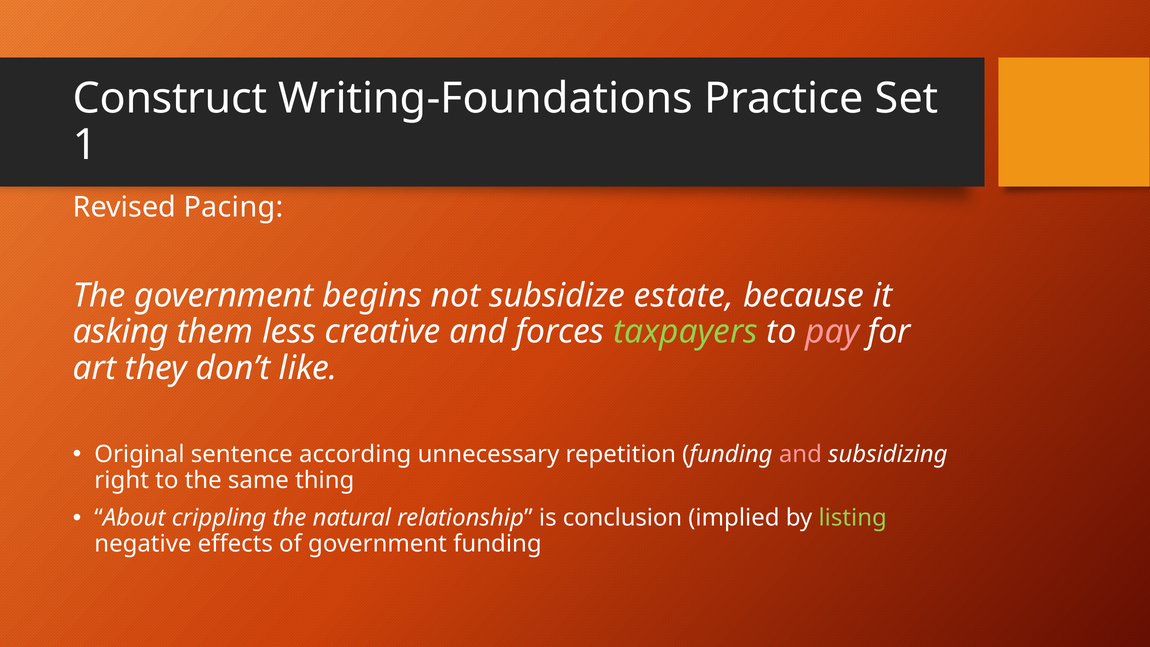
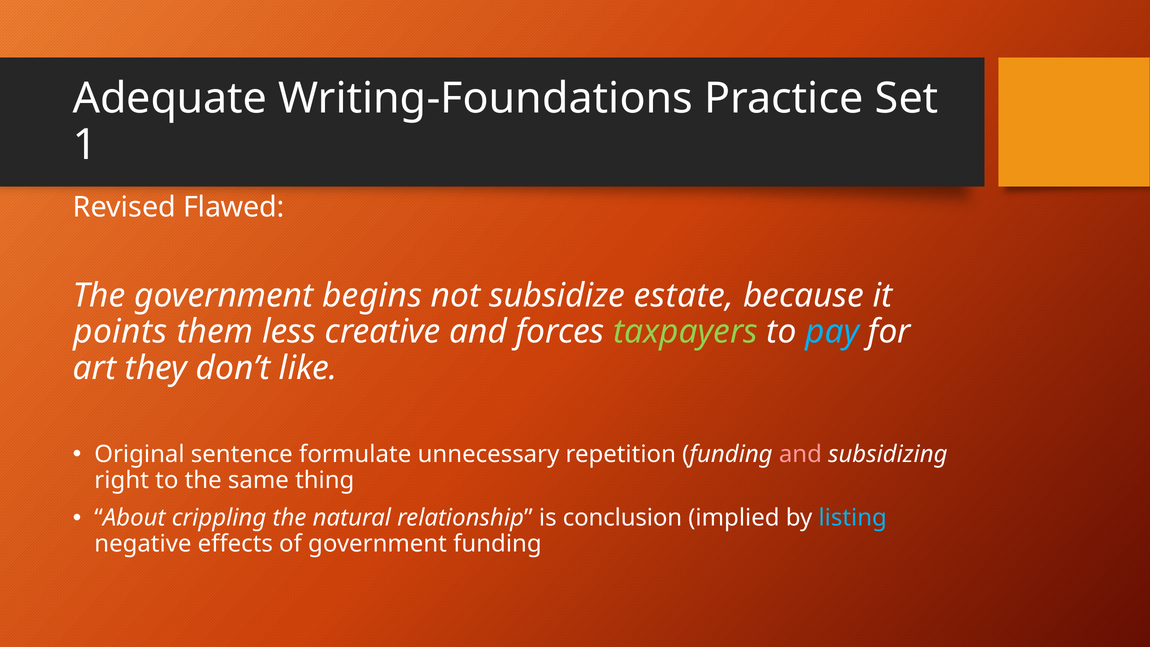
Construct: Construct -> Adequate
Pacing: Pacing -> Flawed
asking: asking -> points
pay colour: pink -> light blue
according: according -> formulate
listing colour: light green -> light blue
